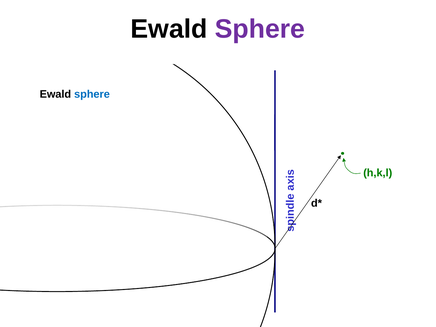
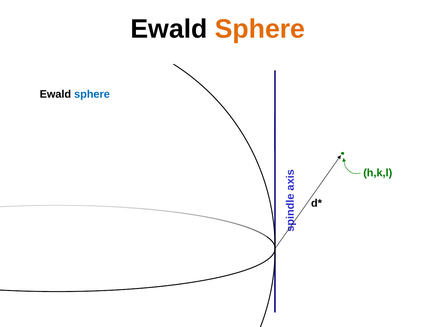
Sphere at (260, 29) colour: purple -> orange
